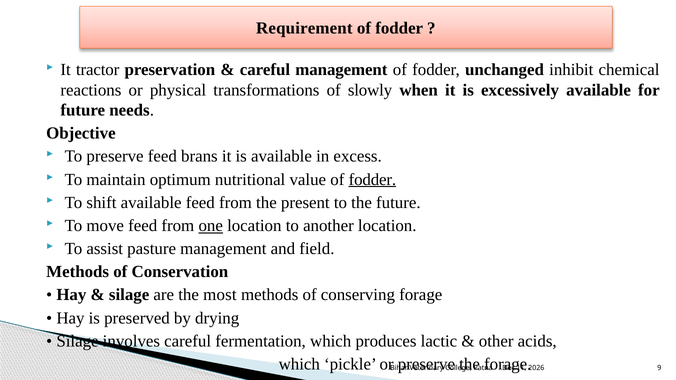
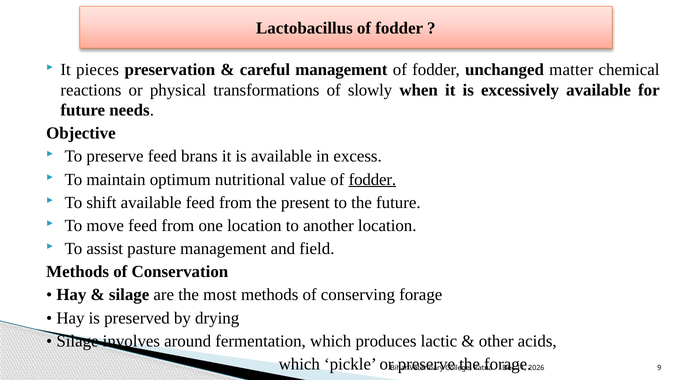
Requirement: Requirement -> Lactobacillus
tractor: tractor -> pieces
inhibit: inhibit -> matter
one underline: present -> none
involves careful: careful -> around
